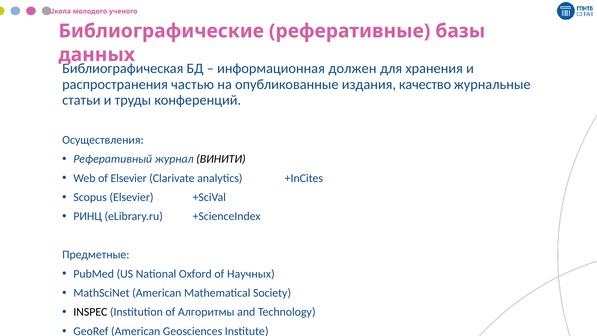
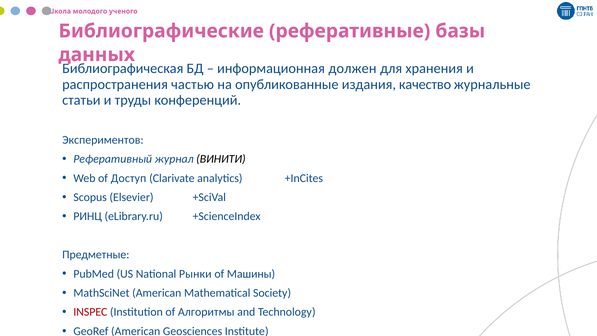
Осуществления: Осуществления -> Экспериментов
of Elsevier: Elsevier -> Доступ
Oxford: Oxford -> Рынки
Научных: Научных -> Машины
INSPEC colour: black -> red
